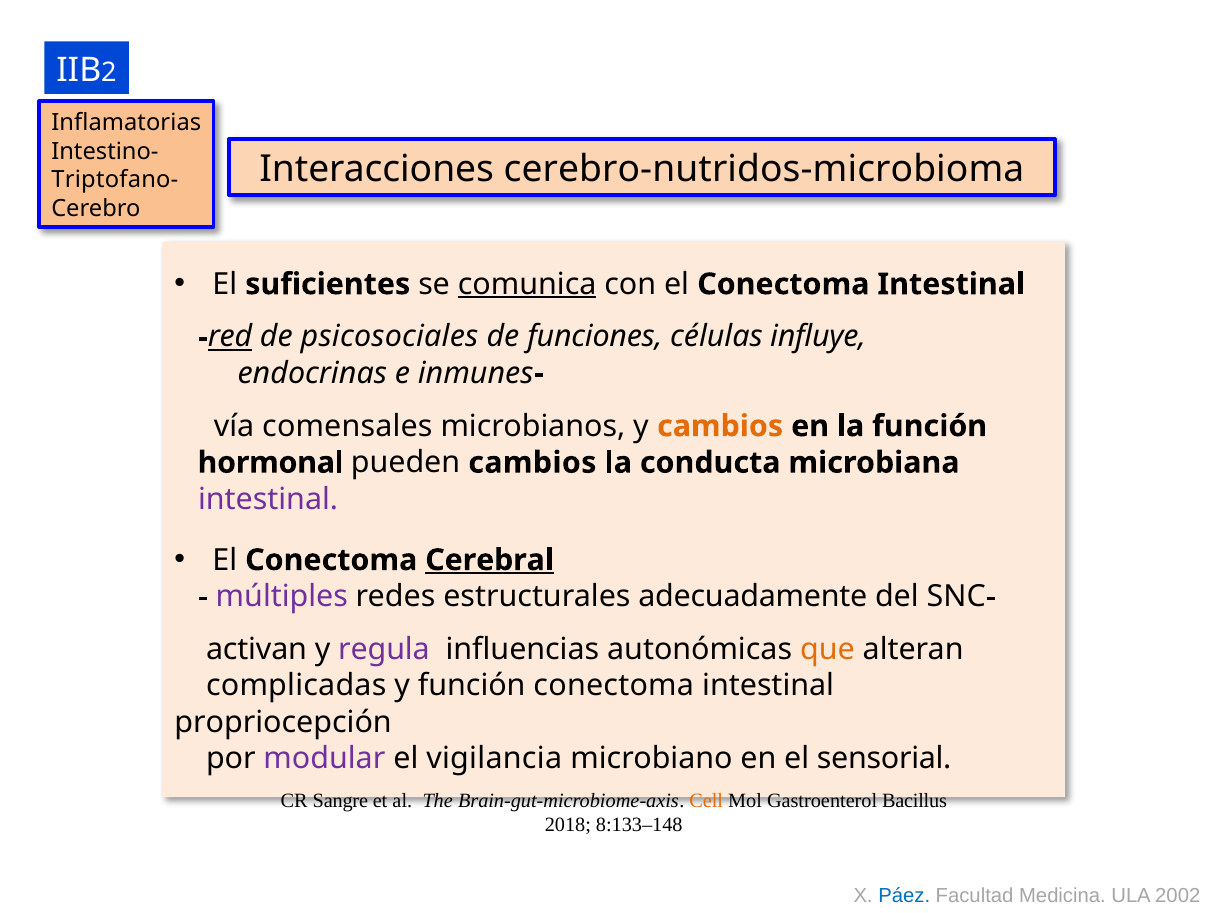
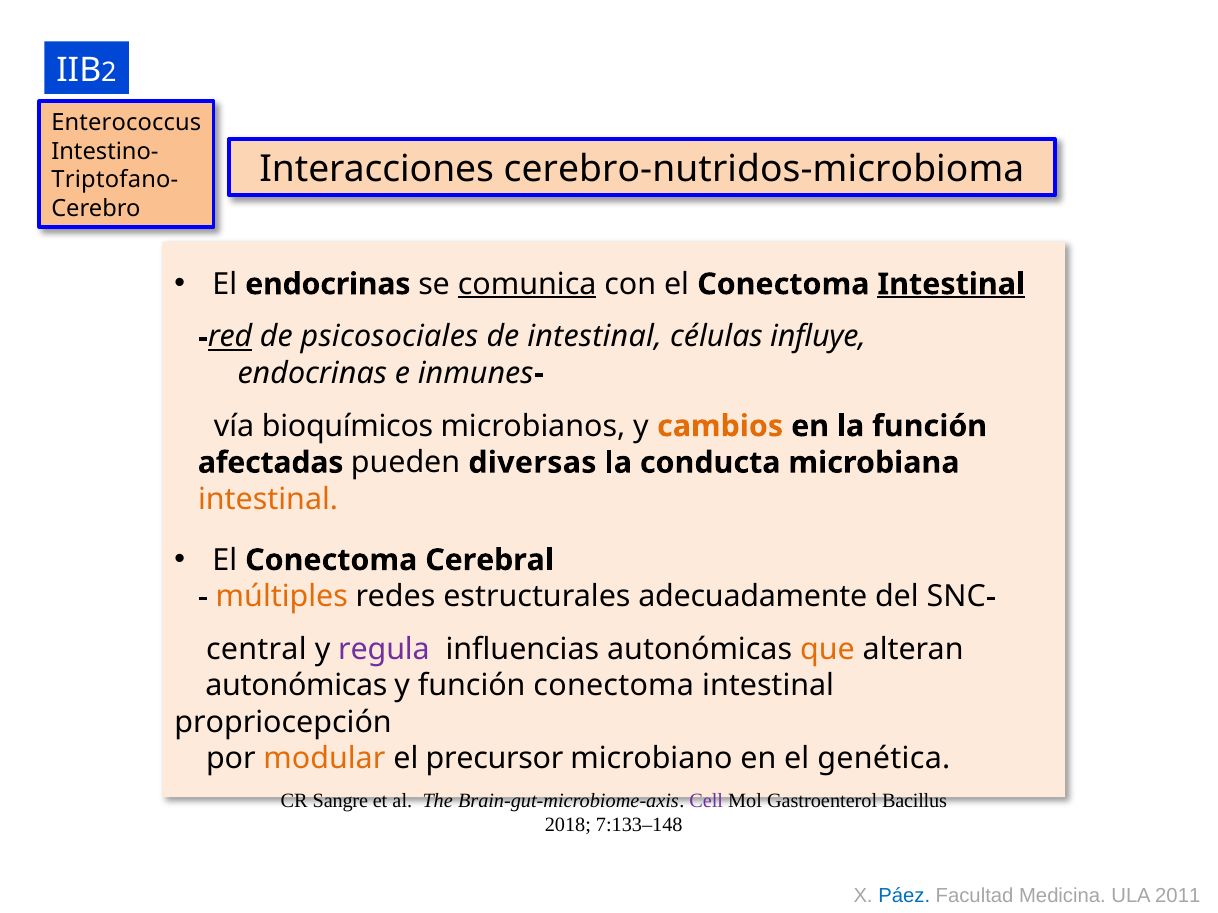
Inflamatorias: Inflamatorias -> Enterococcus
El suficientes: suficientes -> endocrinas
Intestinal at (951, 284) underline: none -> present
de funciones: funciones -> intestinal
comensales: comensales -> bioquímicos
hormonal: hormonal -> afectadas
pueden cambios: cambios -> diversas
intestinal at (268, 499) colour: purple -> orange
Cerebral underline: present -> none
múltiples colour: purple -> orange
activan: activan -> central
complicadas at (296, 686): complicadas -> autonómicas
modular colour: purple -> orange
vigilancia: vigilancia -> precursor
sensorial: sensorial -> genética
Cell colour: orange -> purple
8:133–148: 8:133–148 -> 7:133–148
2002: 2002 -> 2011
